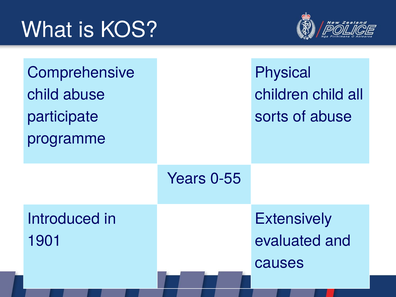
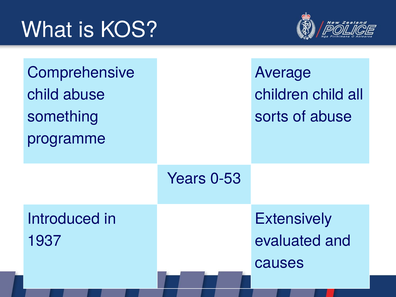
Physical: Physical -> Average
participate: participate -> something
0-55: 0-55 -> 0-53
1901: 1901 -> 1937
